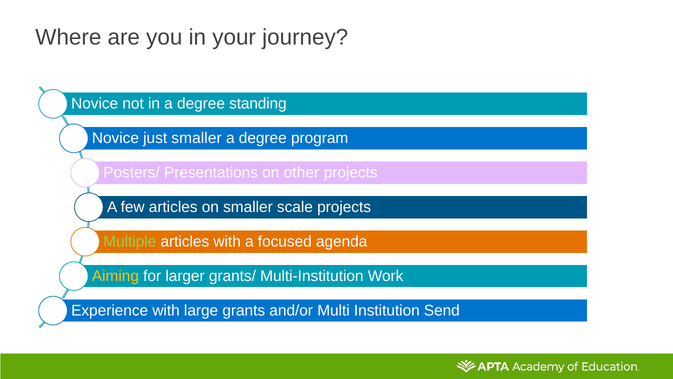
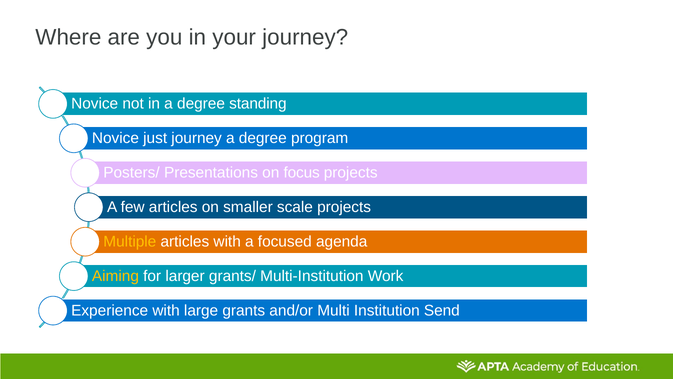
just smaller: smaller -> journey
other: other -> focus
Multiple colour: light green -> yellow
